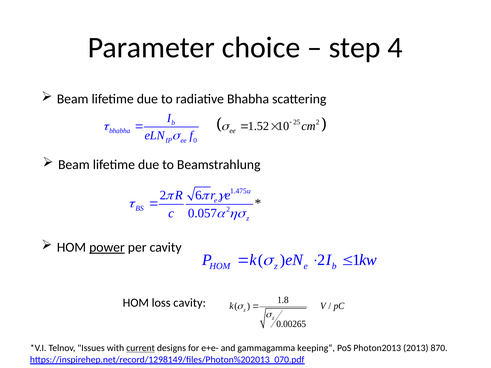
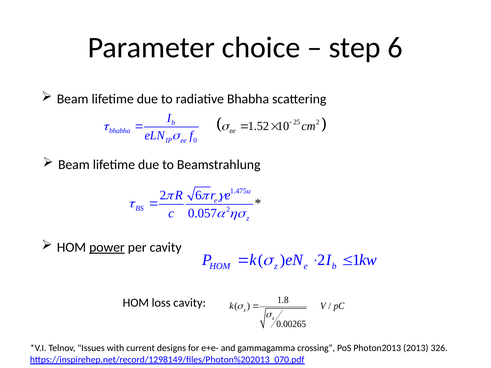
step 4: 4 -> 6
current underline: present -> none
keeping“: keeping“ -> crossing“
870: 870 -> 326
